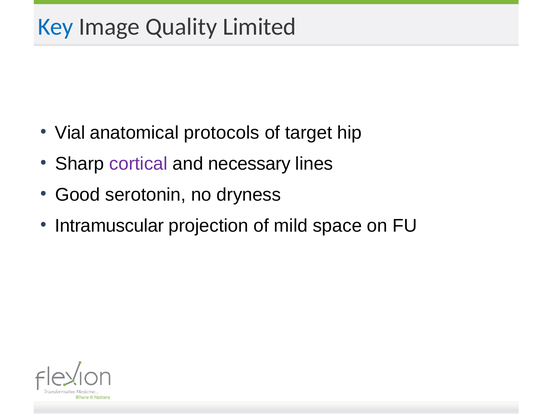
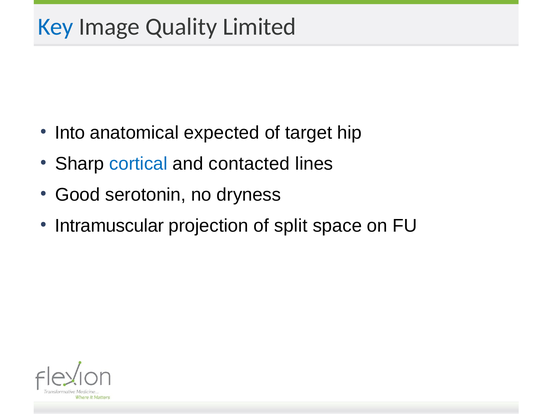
Vial: Vial -> Into
protocols: protocols -> expected
cortical colour: purple -> blue
necessary: necessary -> contacted
mild: mild -> split
